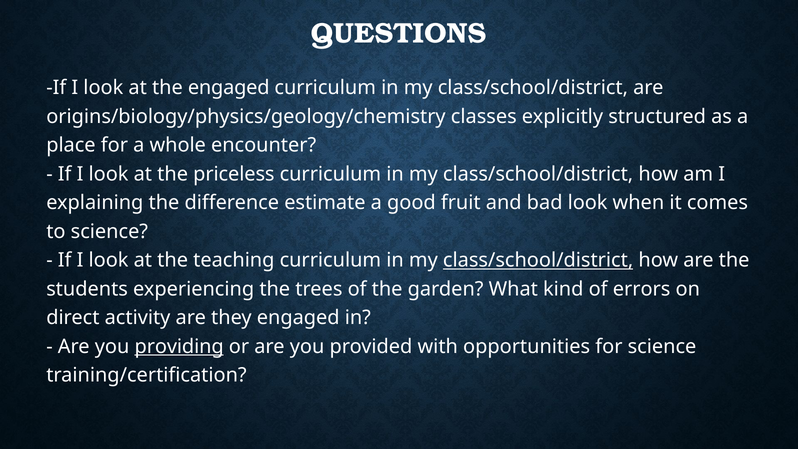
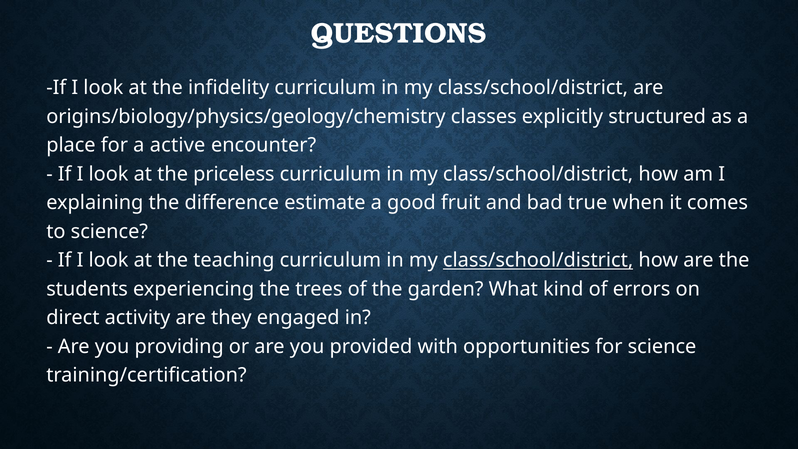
the engaged: engaged -> infidelity
whole: whole -> active
bad look: look -> true
providing underline: present -> none
